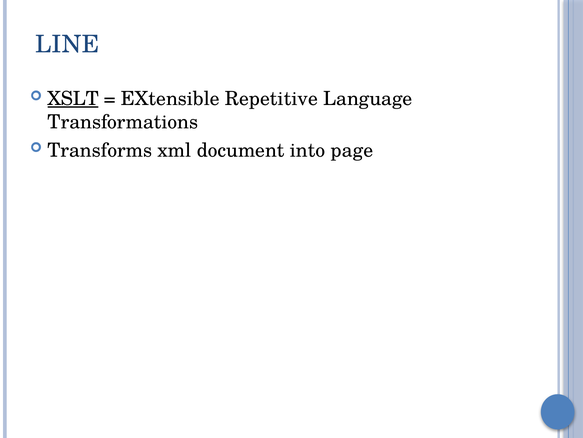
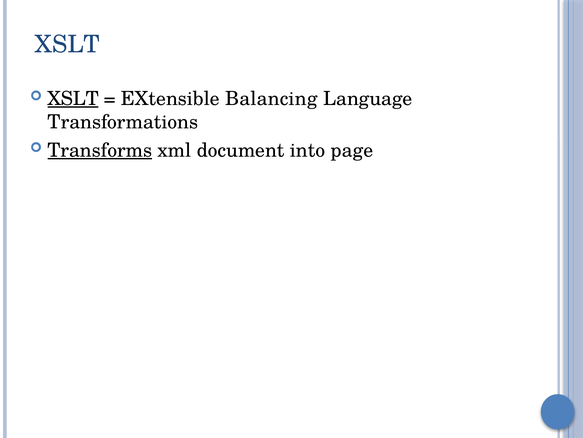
LINE at (67, 44): LINE -> XSLT
Repetitive: Repetitive -> Balancing
Transforms underline: none -> present
